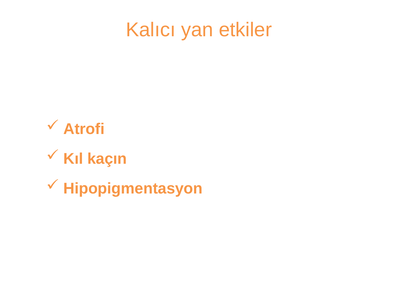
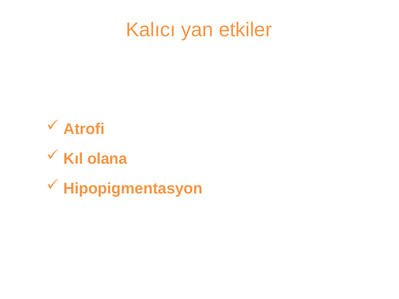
kaçın: kaçın -> olana
